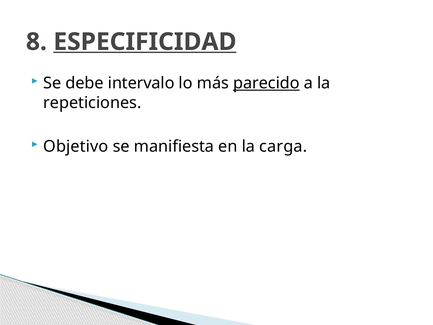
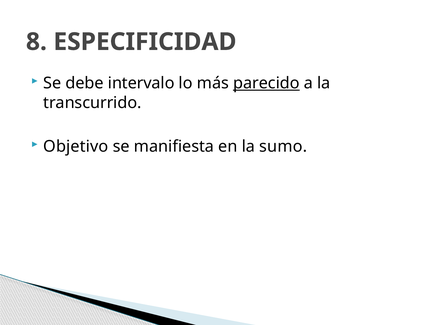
ESPECIFICIDAD underline: present -> none
repeticiones: repeticiones -> transcurrido
carga: carga -> sumo
